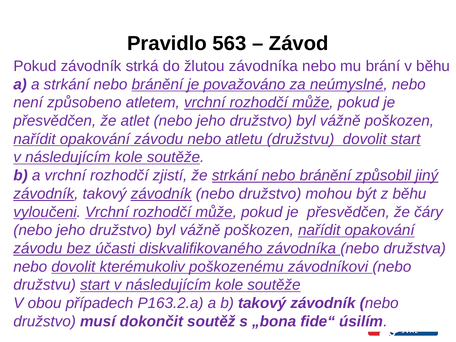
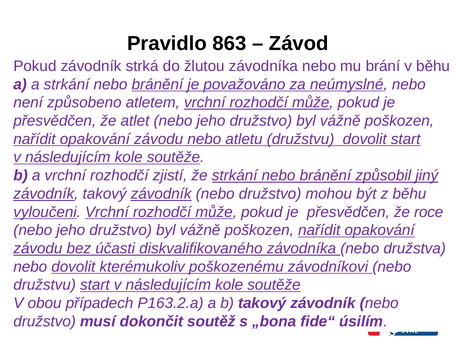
563: 563 -> 863
čáry: čáry -> roce
